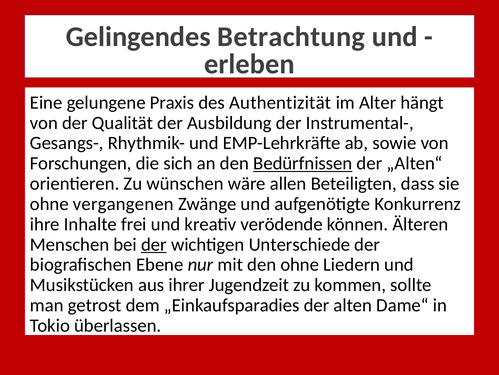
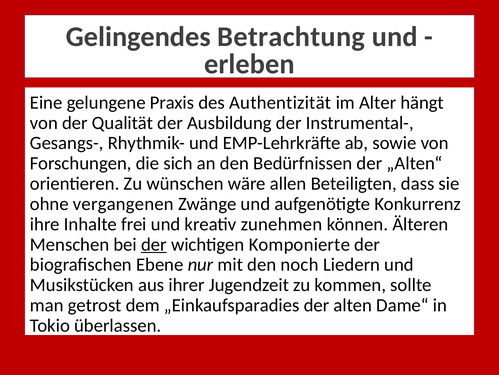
Bedürfnissen underline: present -> none
verödende: verödende -> zunehmen
Unterschiede: Unterschiede -> Komponierte
den ohne: ohne -> noch
